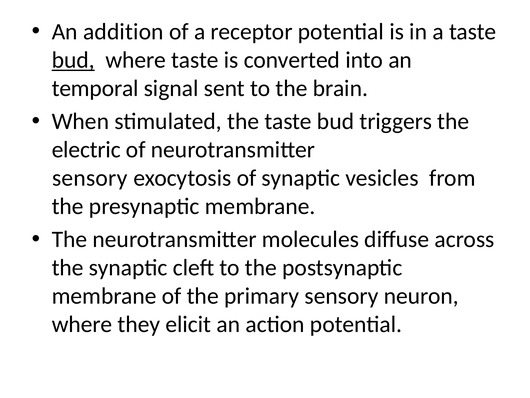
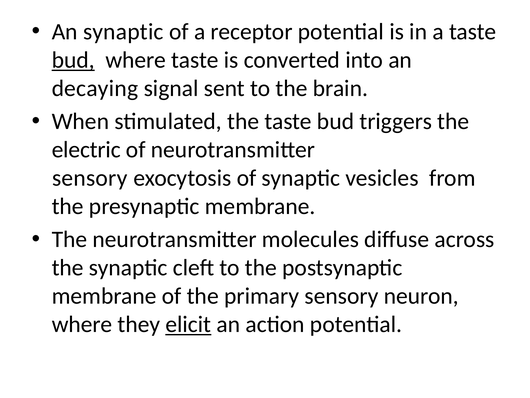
An addition: addition -> synaptic
temporal: temporal -> decaying
elicit underline: none -> present
